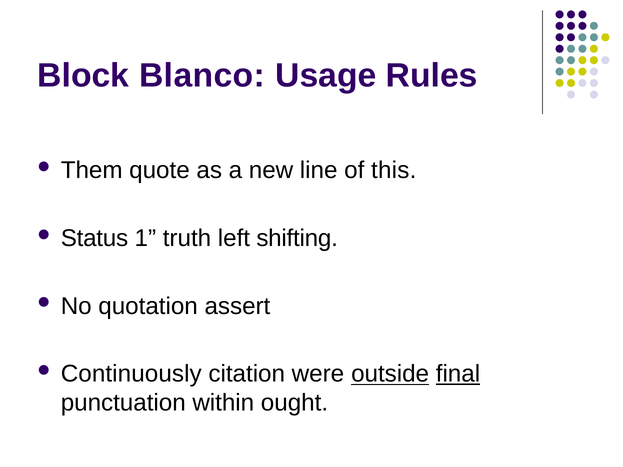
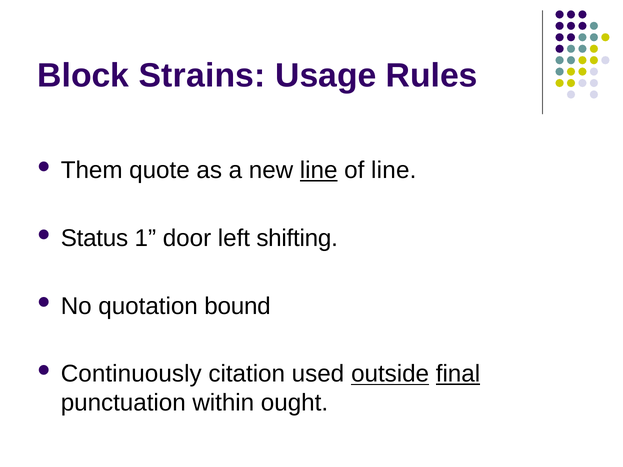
Blanco: Blanco -> Strains
line at (319, 170) underline: none -> present
of this: this -> line
truth: truth -> door
assert: assert -> bound
were: were -> used
